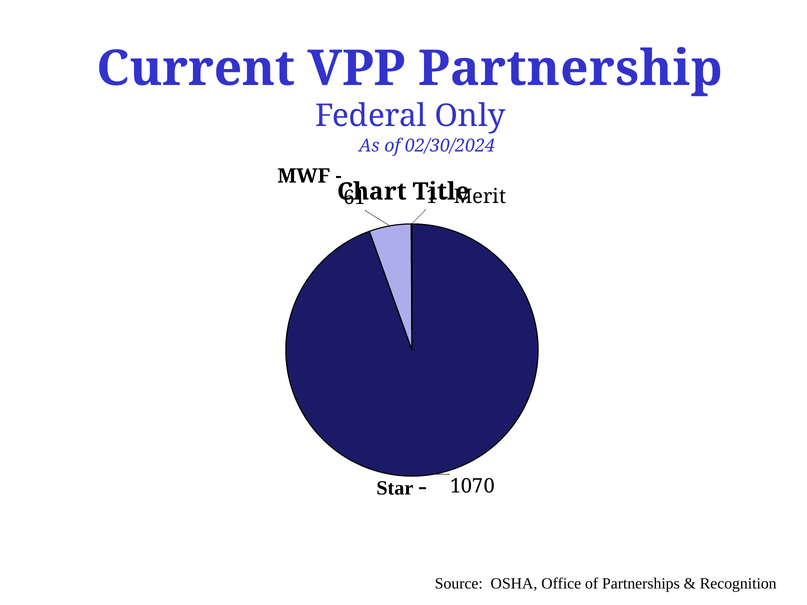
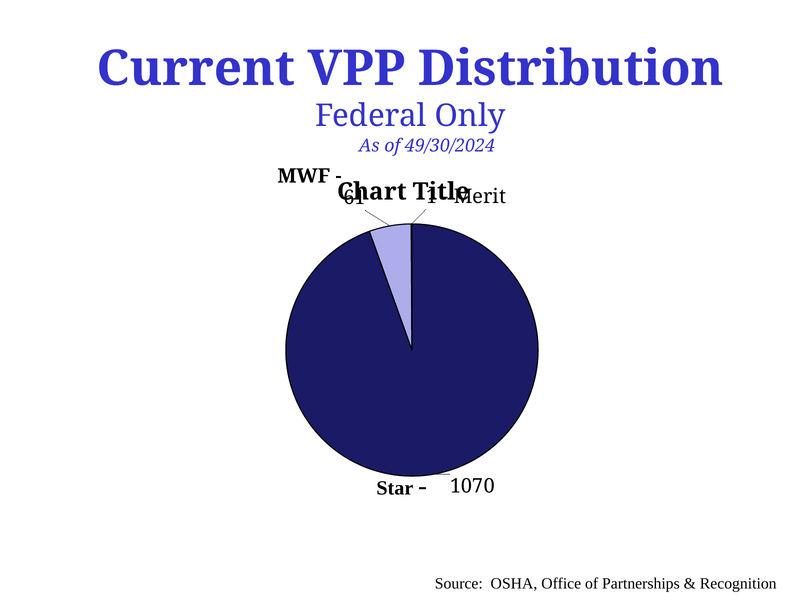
Partnership: Partnership -> Distribution
02/30/2024: 02/30/2024 -> 49/30/2024
